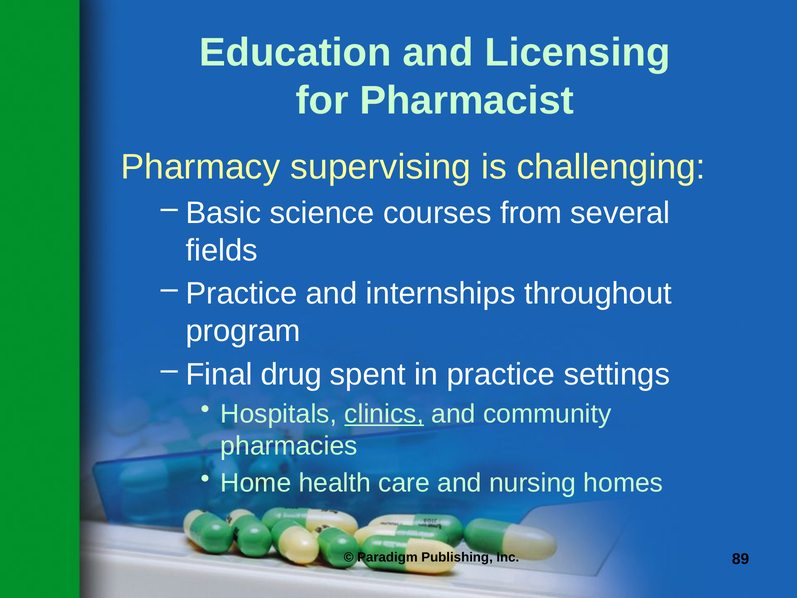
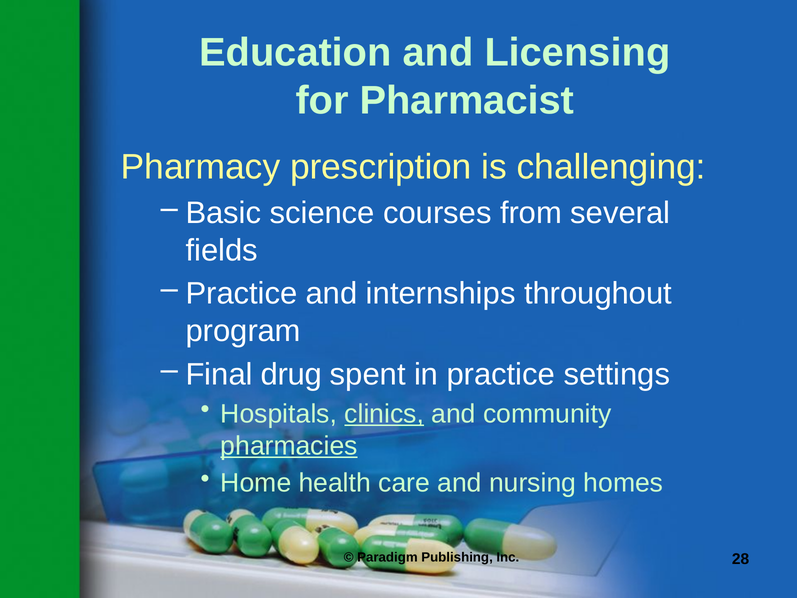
supervising: supervising -> prescription
pharmacies underline: none -> present
89: 89 -> 28
